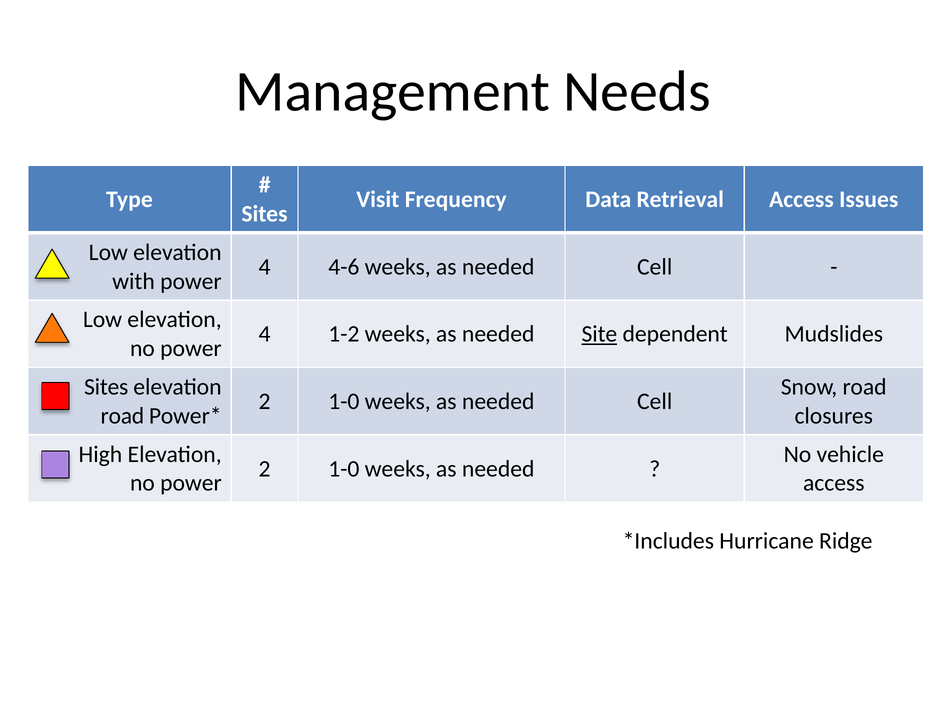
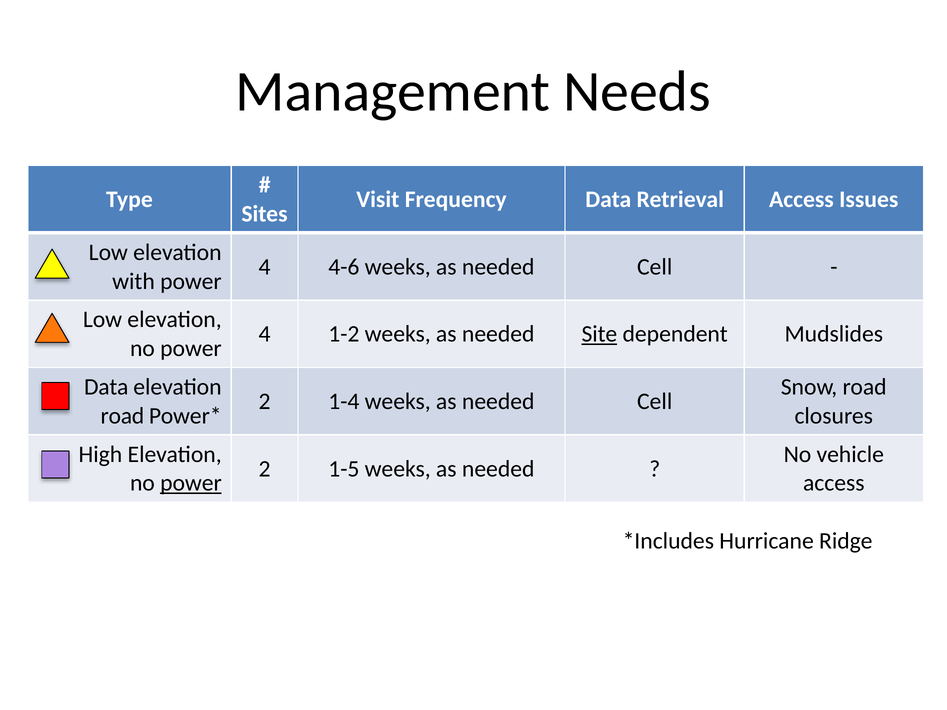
Sites at (106, 387): Sites -> Data
1-0 at (344, 402): 1-0 -> 1-4
1-0 at (344, 469): 1-0 -> 1-5
power at (191, 483) underline: none -> present
